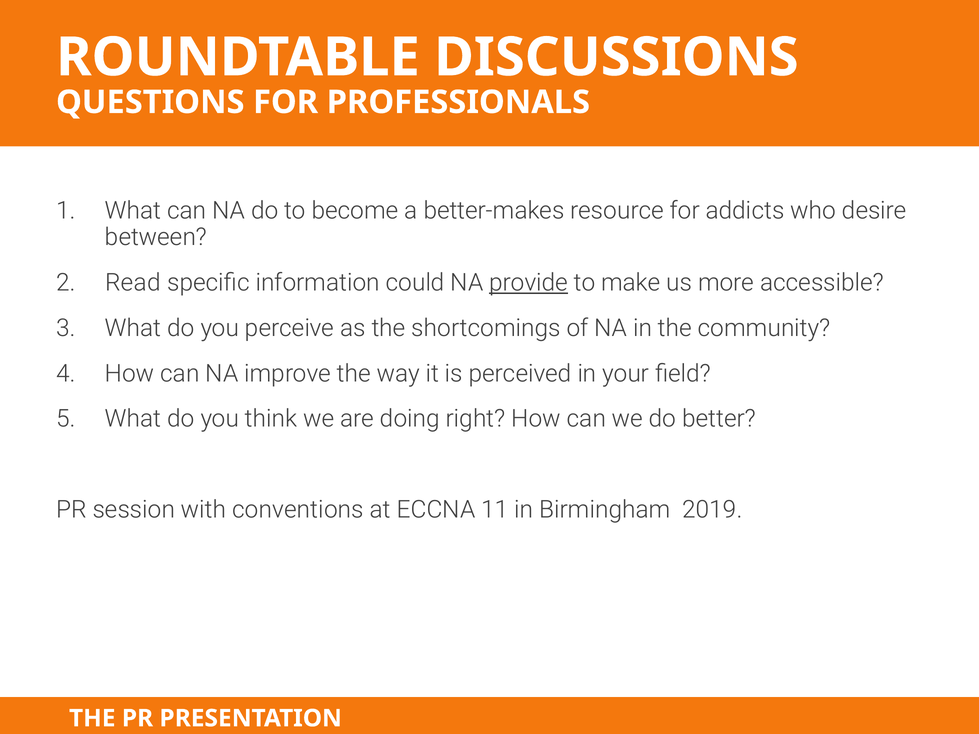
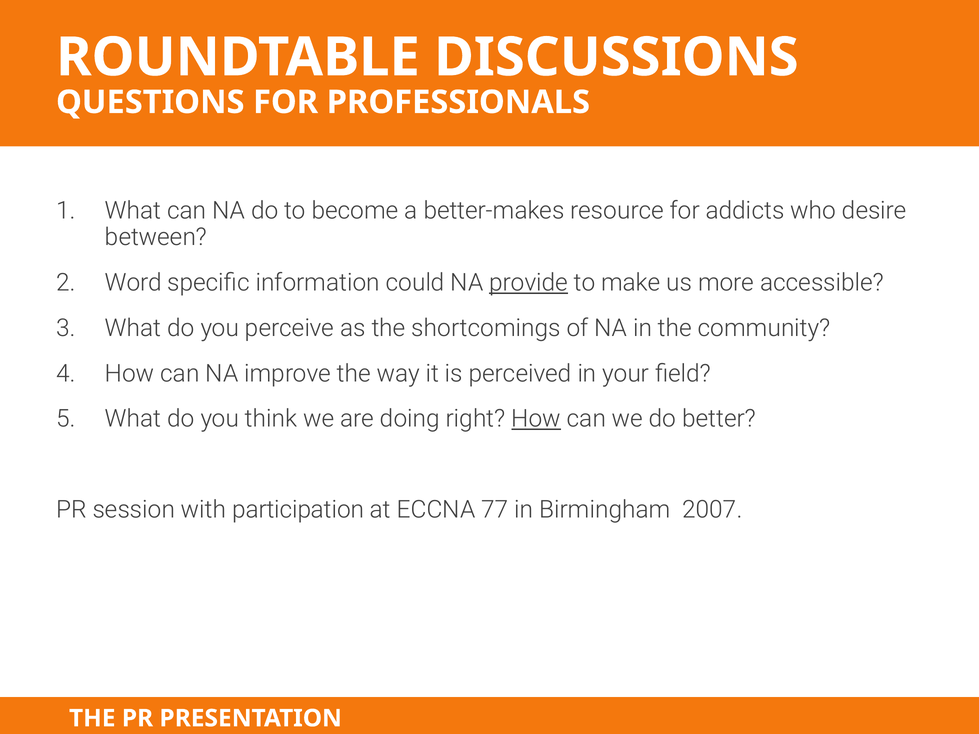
Read: Read -> Word
How at (536, 419) underline: none -> present
conventions: conventions -> participation
11: 11 -> 77
2019: 2019 -> 2007
